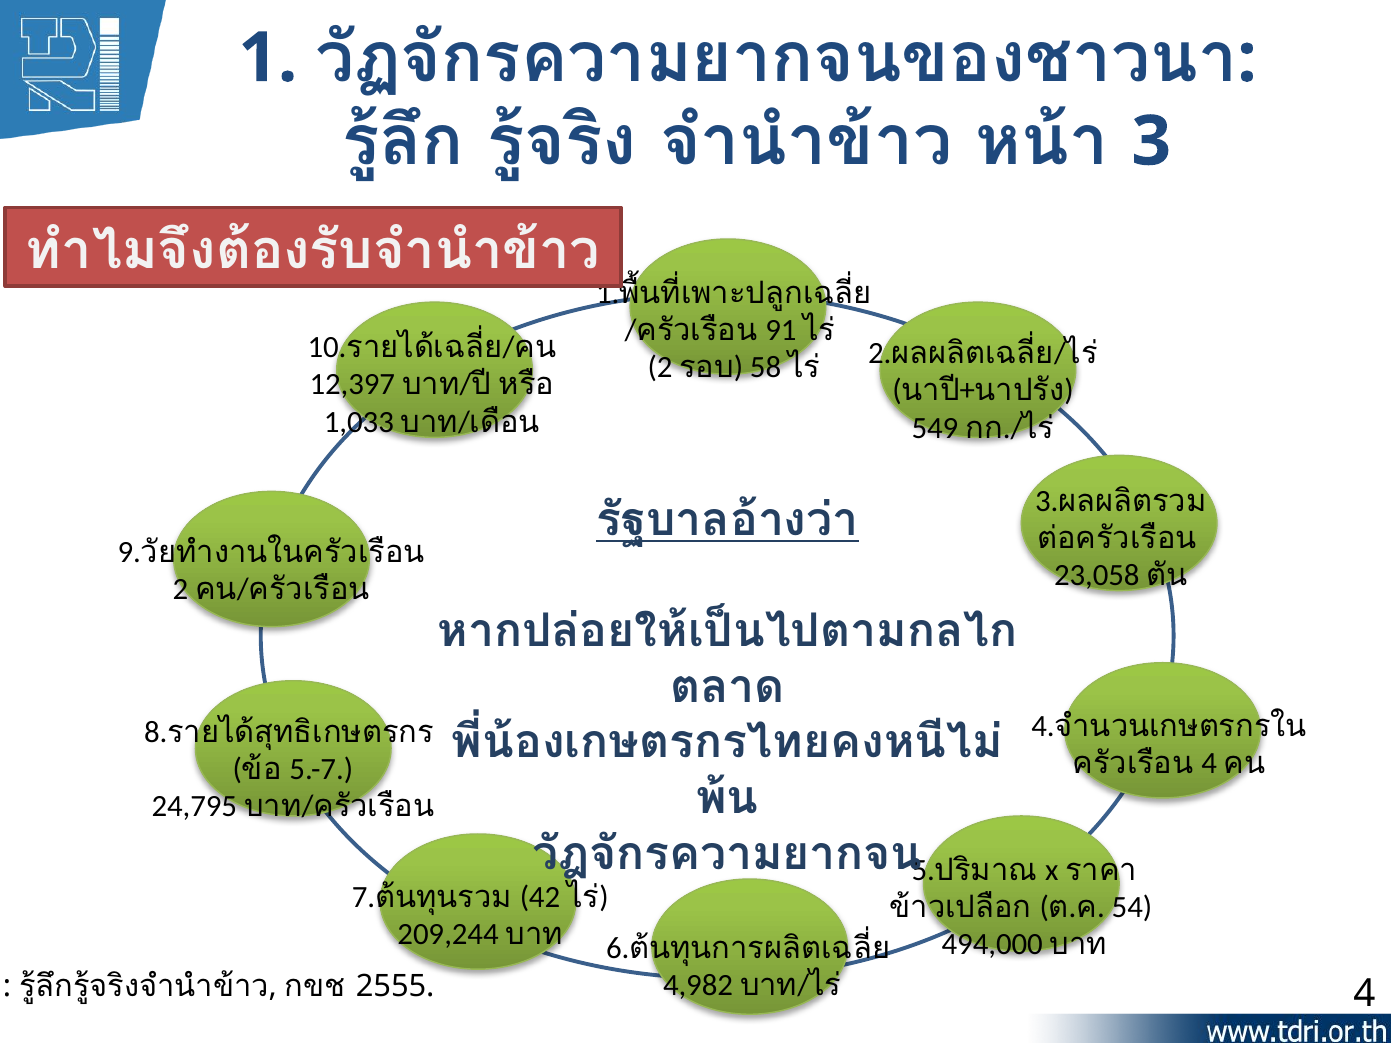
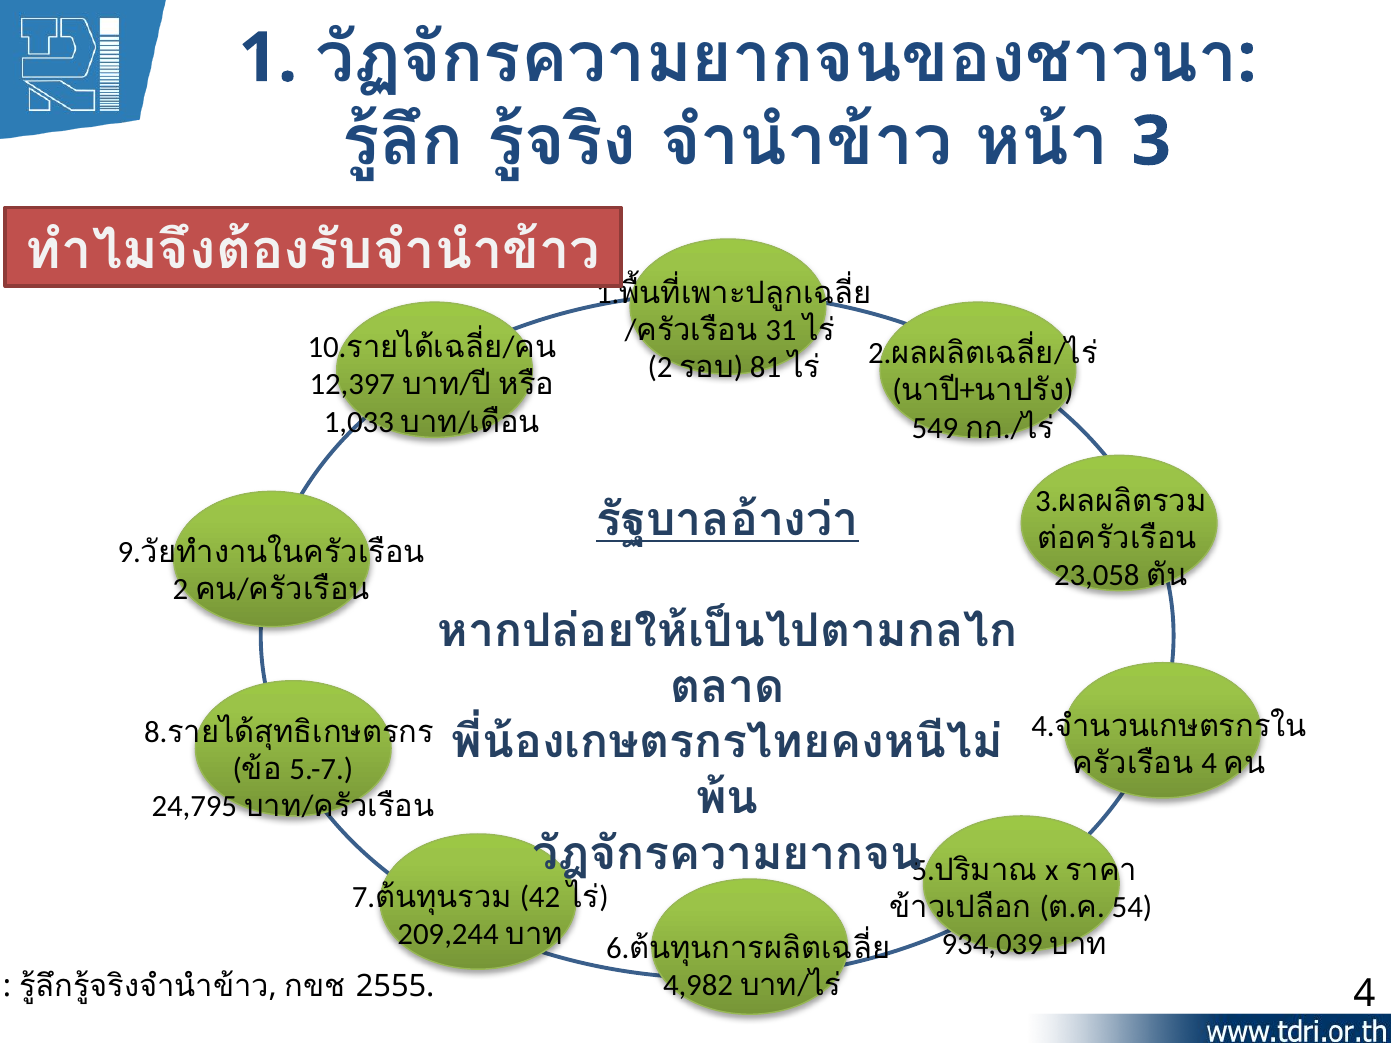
91: 91 -> 31
58: 58 -> 81
494,000: 494,000 -> 934,039
